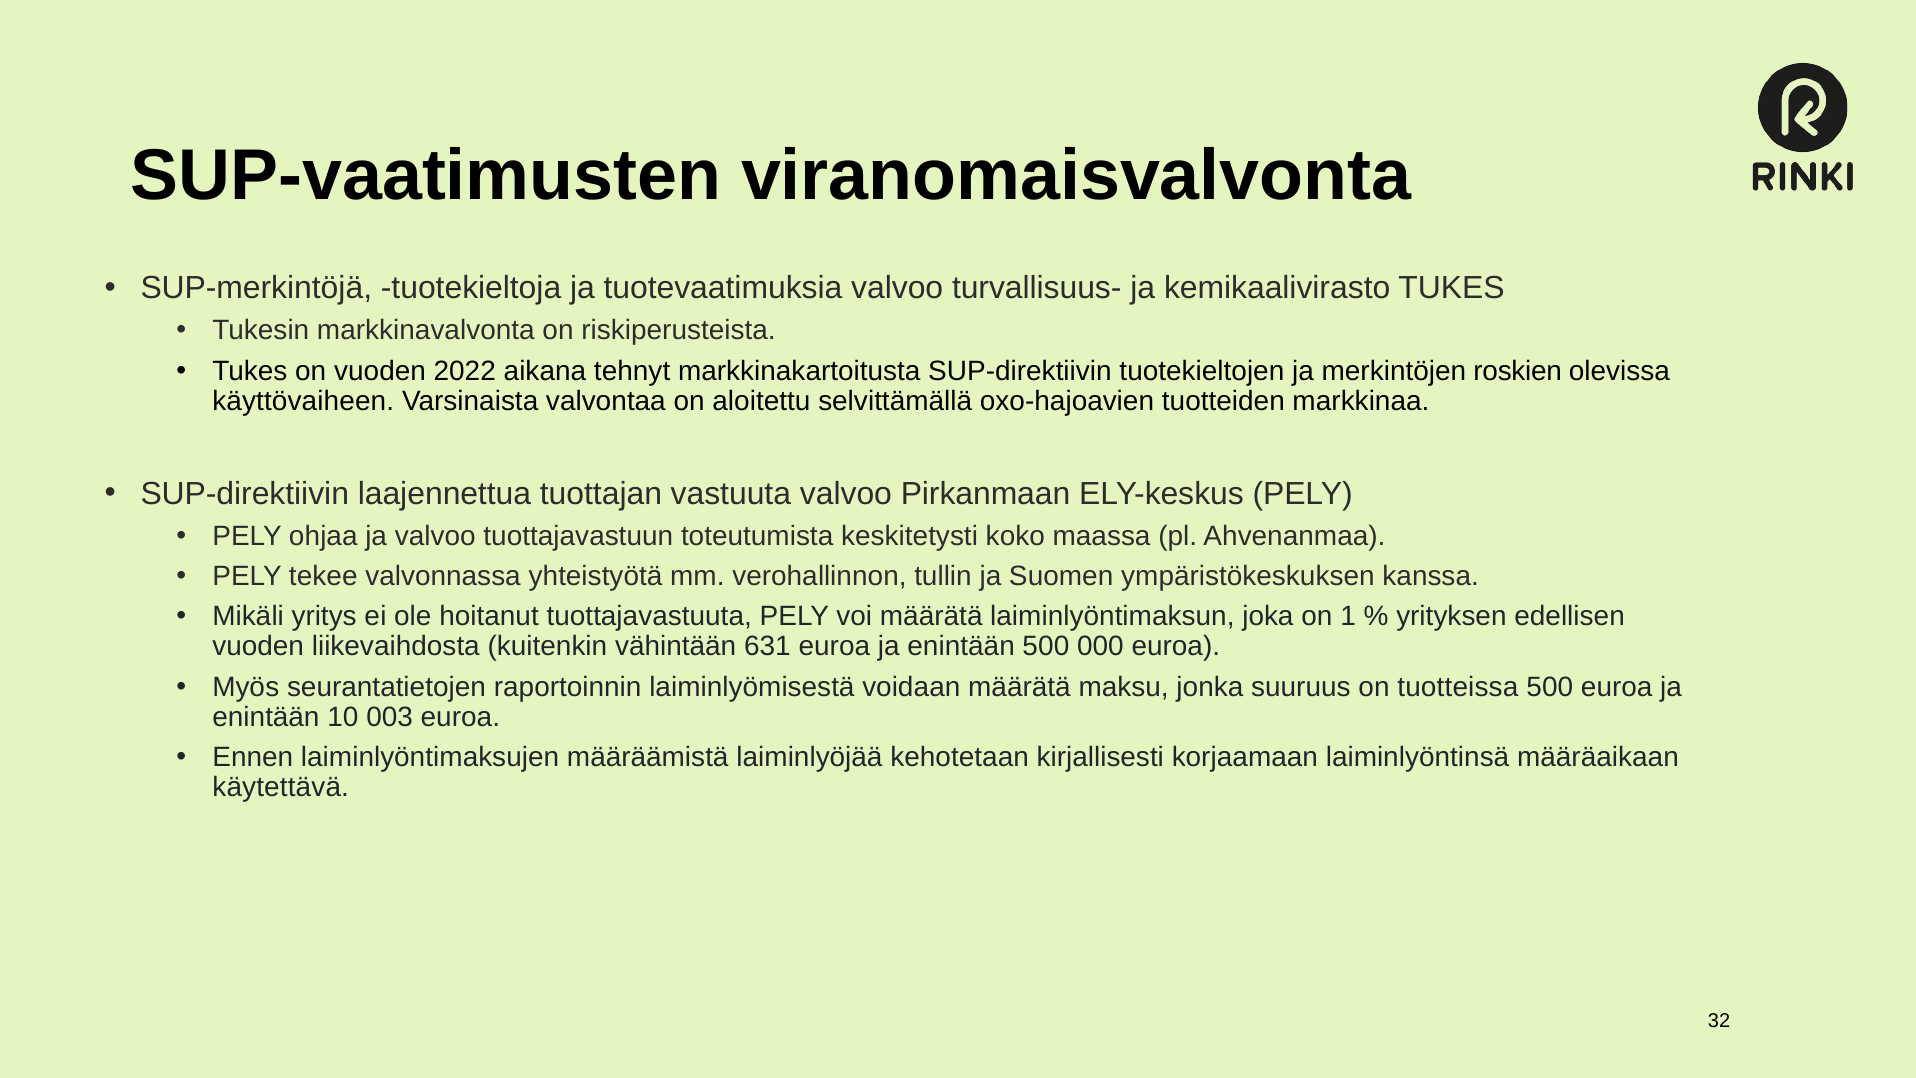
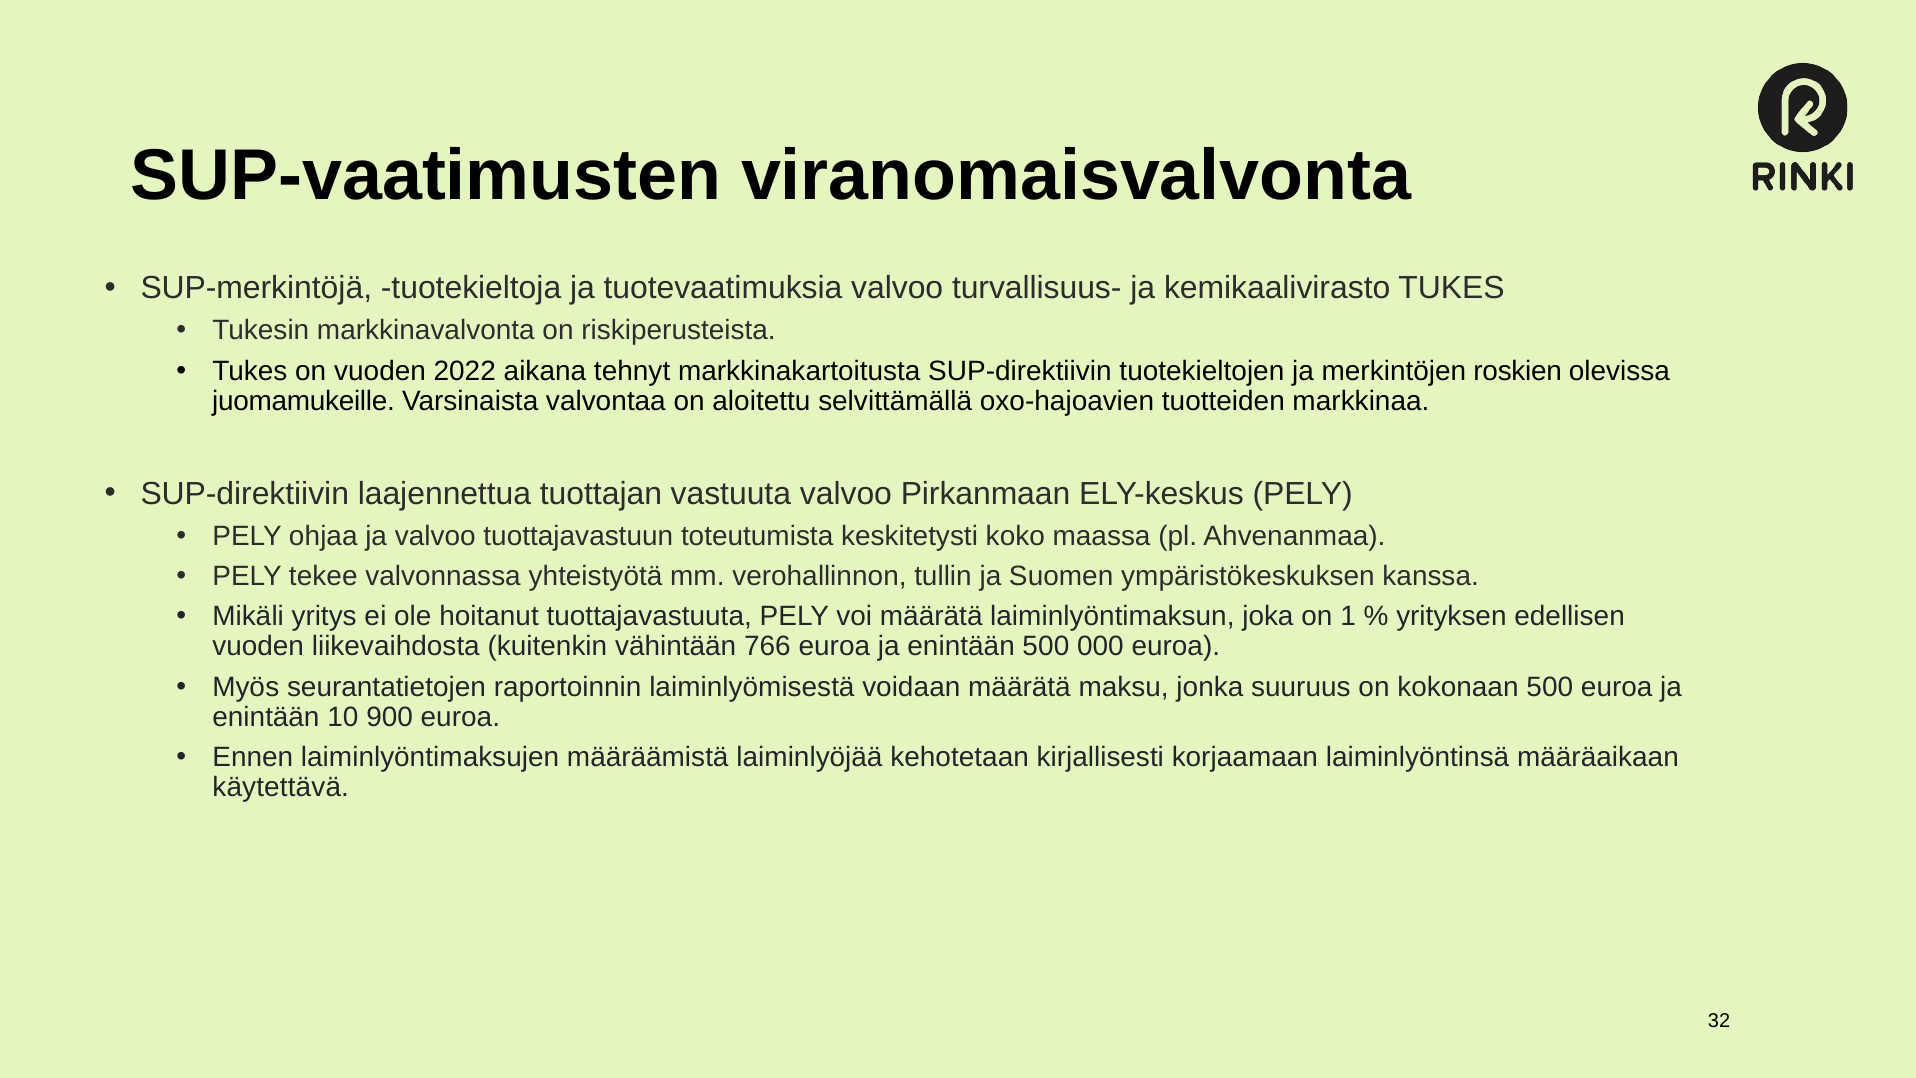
käyttövaiheen: käyttövaiheen -> juomamukeille
631: 631 -> 766
tuotteissa: tuotteissa -> kokonaan
003: 003 -> 900
